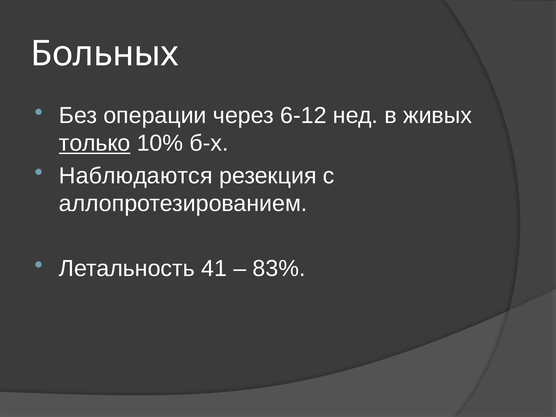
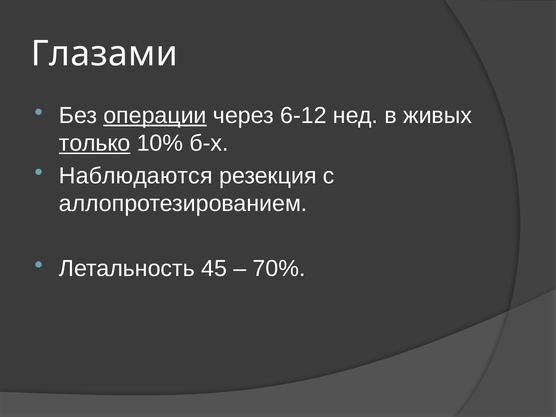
Больных: Больных -> Глазами
операции underline: none -> present
41: 41 -> 45
83%: 83% -> 70%
